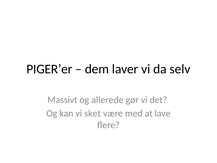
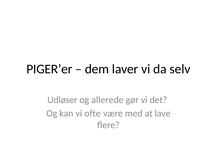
Massivt: Massivt -> Udløser
sket: sket -> ofte
